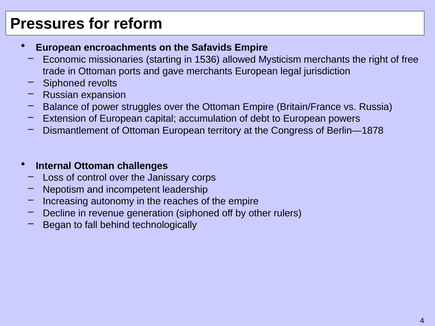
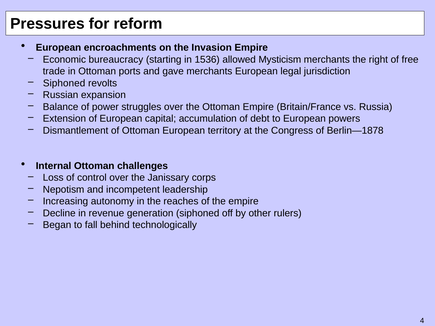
Safavids: Safavids -> Invasion
missionaries: missionaries -> bureaucracy
